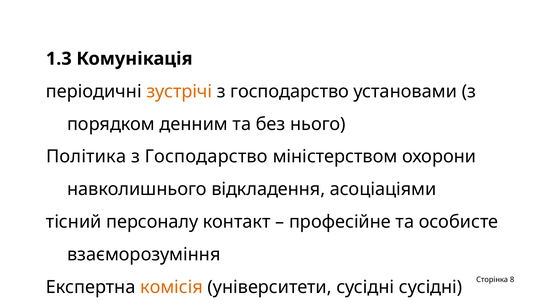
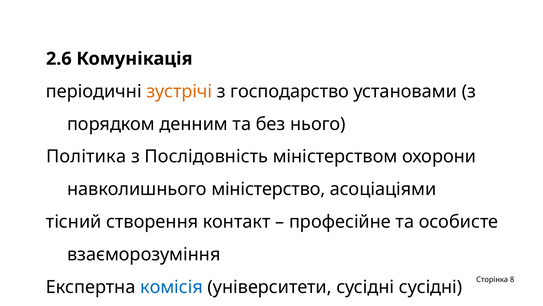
1.3: 1.3 -> 2.6
Господарство at (206, 156): Господарство -> Послідовність
відкладення: відкладення -> міністерство
персоналу: персоналу -> створення
комісія colour: orange -> blue
